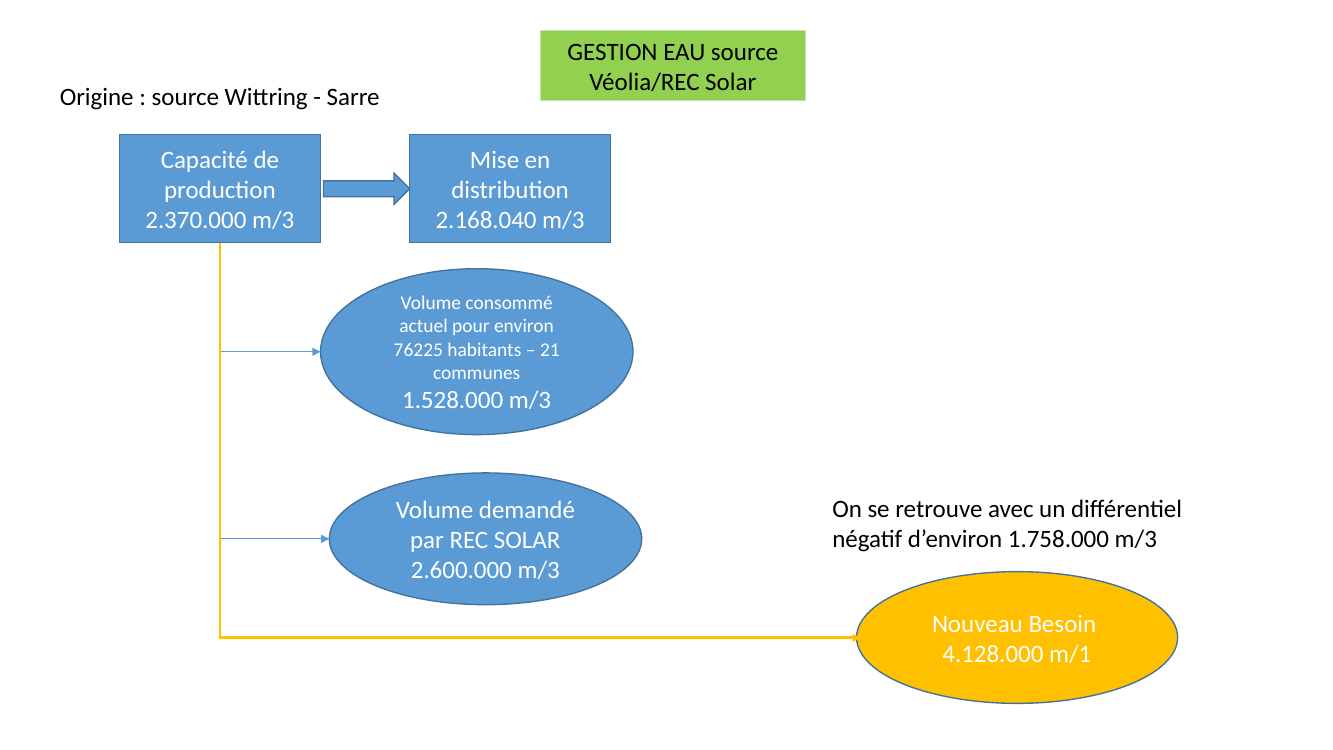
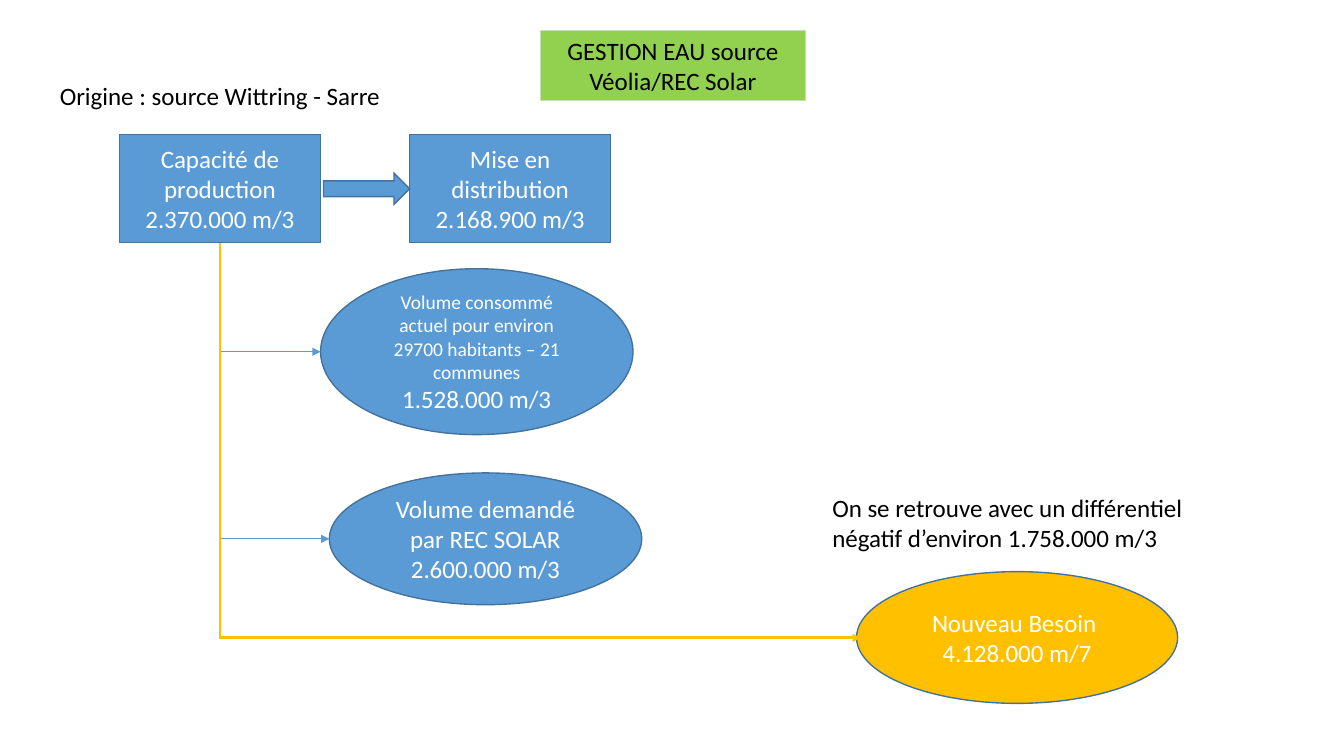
2.168.040: 2.168.040 -> 2.168.900
76225: 76225 -> 29700
m/1: m/1 -> m/7
